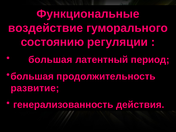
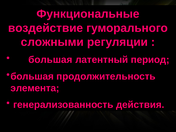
состоянию: состоянию -> сложными
развитие: развитие -> элемента
